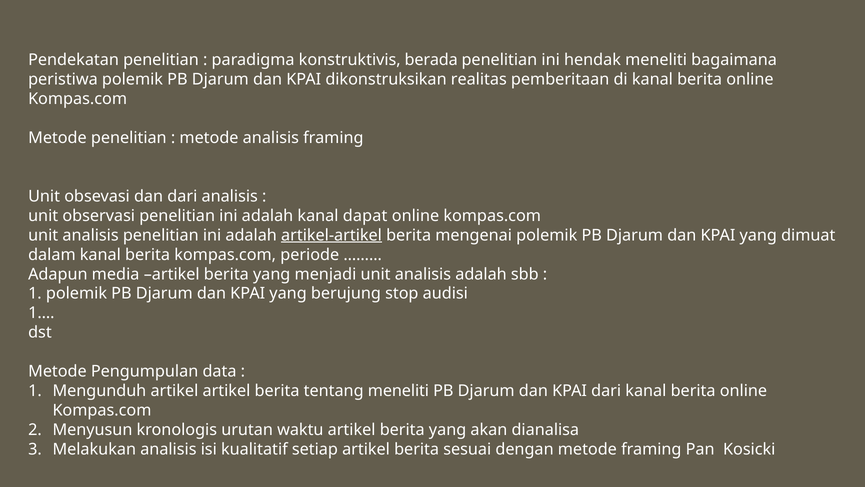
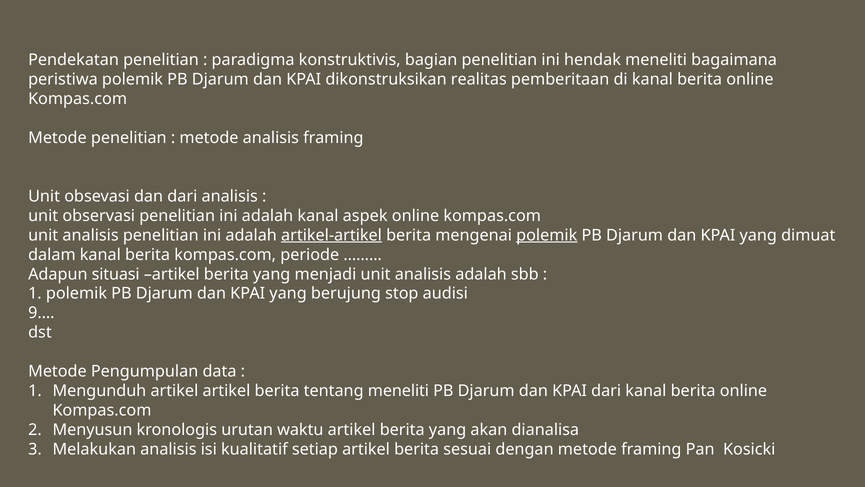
berada: berada -> bagian
dapat: dapat -> aspek
polemik at (547, 235) underline: none -> present
media: media -> situasi
1…: 1… -> 9…
